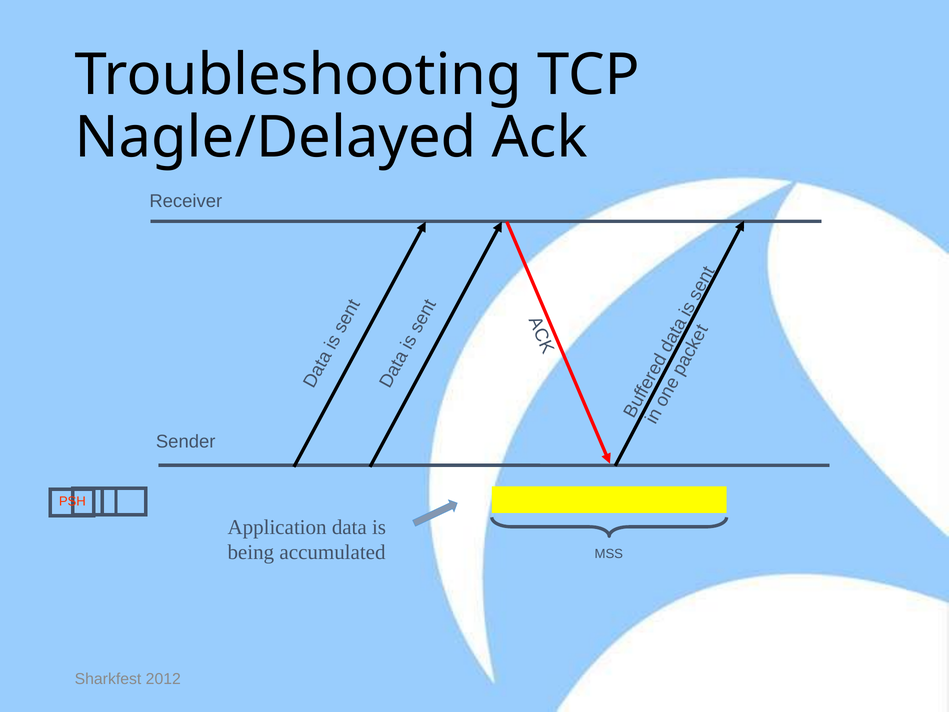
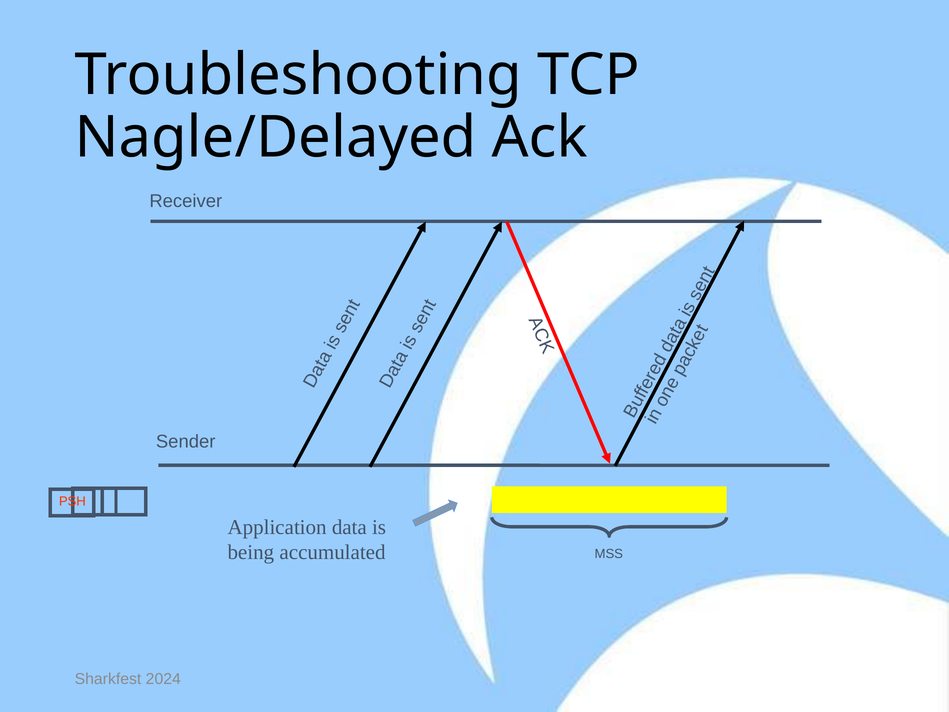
2012: 2012 -> 2024
